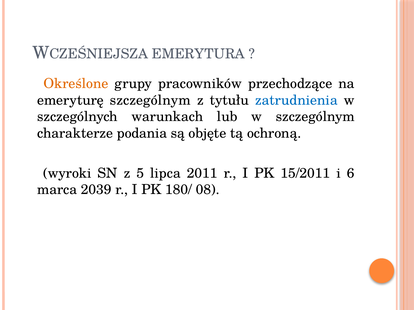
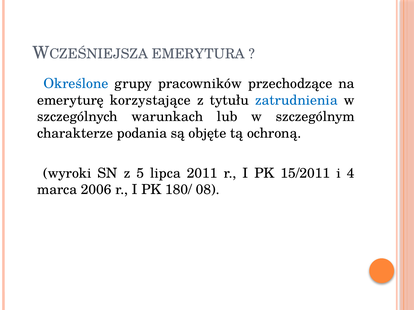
Określone colour: orange -> blue
emeryturę szczególnym: szczególnym -> korzystające
6: 6 -> 4
2039: 2039 -> 2006
